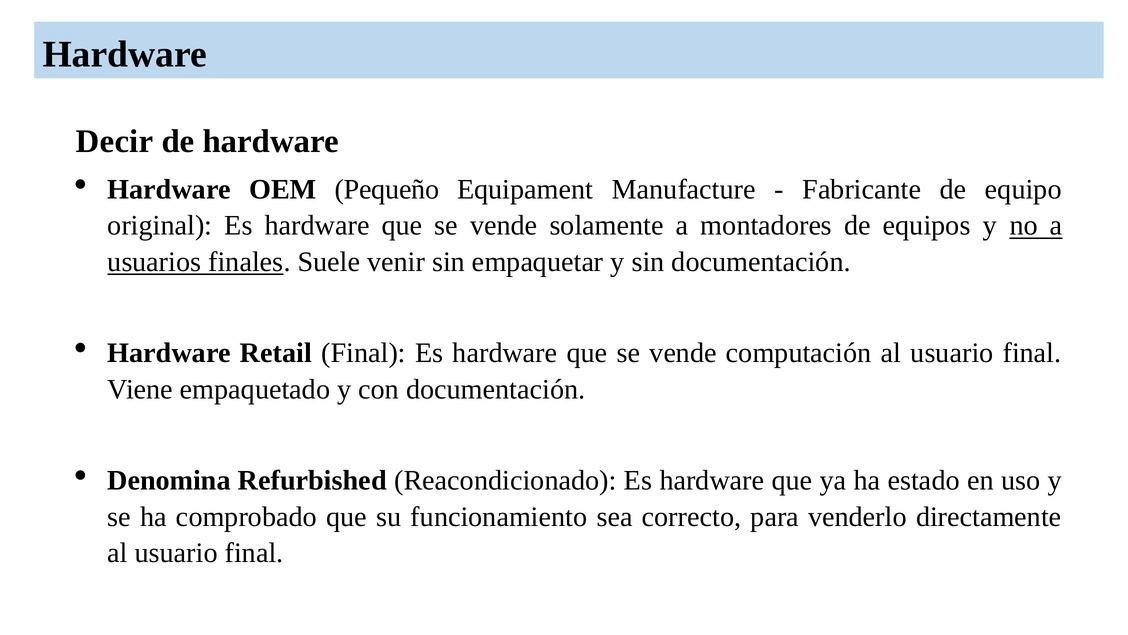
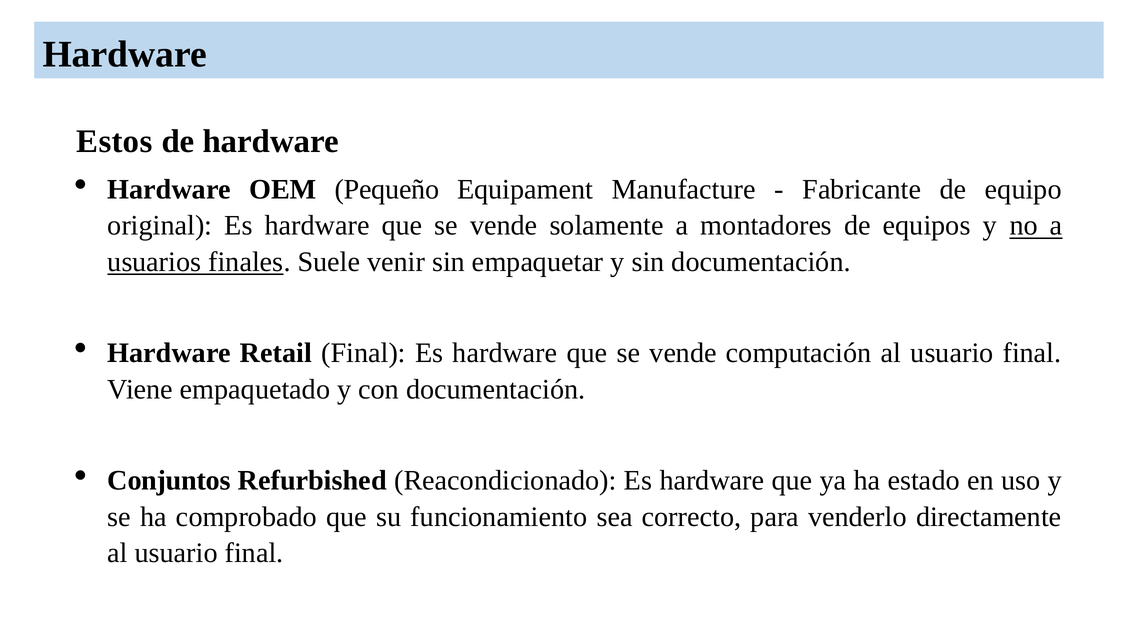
Decir: Decir -> Estos
Denomina: Denomina -> Conjuntos
